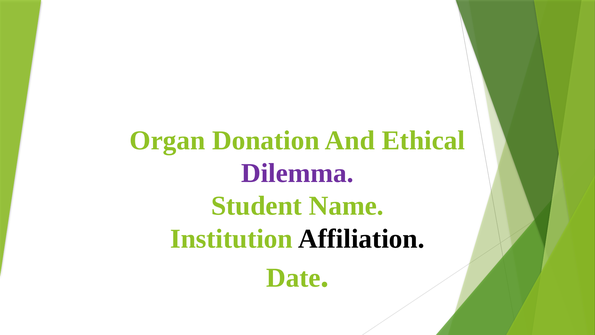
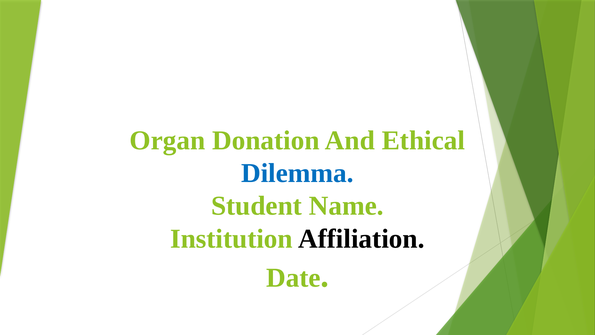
Dilemma colour: purple -> blue
